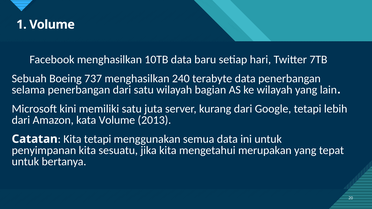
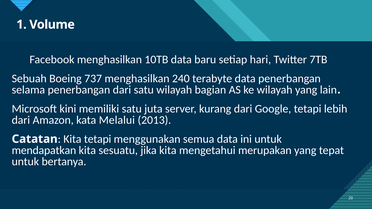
kata Volume: Volume -> Melalui
penyimpanan: penyimpanan -> mendapatkan
